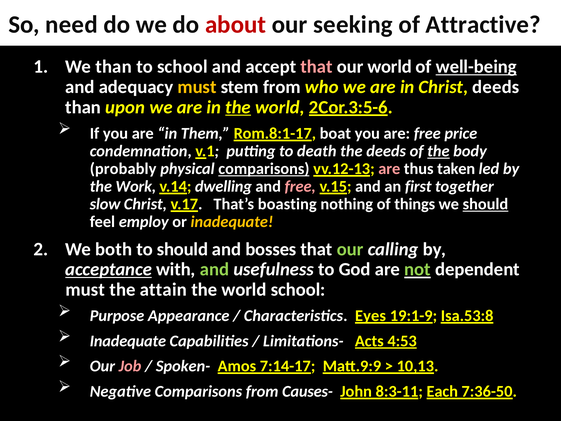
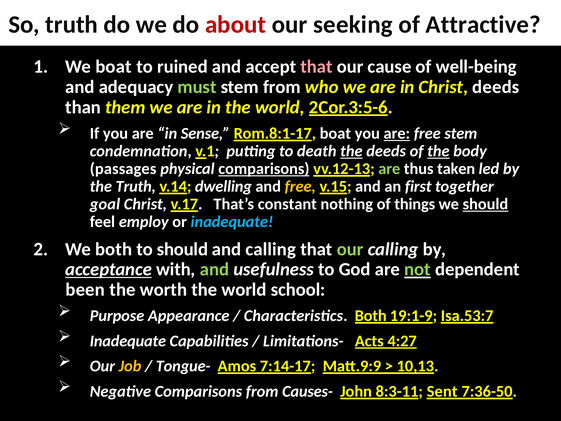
So need: need -> truth
We than: than -> boat
to school: school -> ruined
our world: world -> cause
well-being underline: present -> none
must at (197, 87) colour: yellow -> light green
upon: upon -> them
the at (238, 107) underline: present -> none
Them: Them -> Sense
are at (397, 133) underline: none -> present
free price: price -> stem
the at (351, 151) underline: none -> present
probably: probably -> passages
are at (389, 169) colour: pink -> light green
the Work: Work -> Truth
free at (300, 186) colour: pink -> yellow
slow: slow -> goal
boasting: boasting -> constant
inadequate at (232, 222) colour: yellow -> light blue
and bosses: bosses -> calling
must at (85, 289): must -> been
attain: attain -> worth
Characteristics Eyes: Eyes -> Both
Isa.53:8: Isa.53:8 -> Isa.53:7
4:53: 4:53 -> 4:27
Job colour: pink -> yellow
Spoken-: Spoken- -> Tongue-
Each: Each -> Sent
